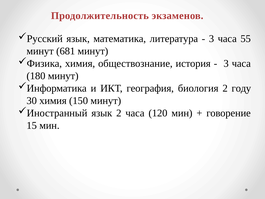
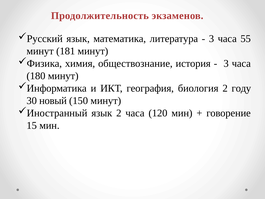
681: 681 -> 181
30 химия: химия -> новый
